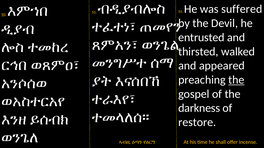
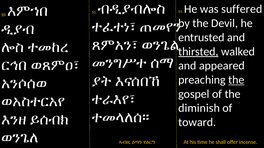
thirsted underline: none -> present
darkness: darkness -> diminish
restore: restore -> toward
